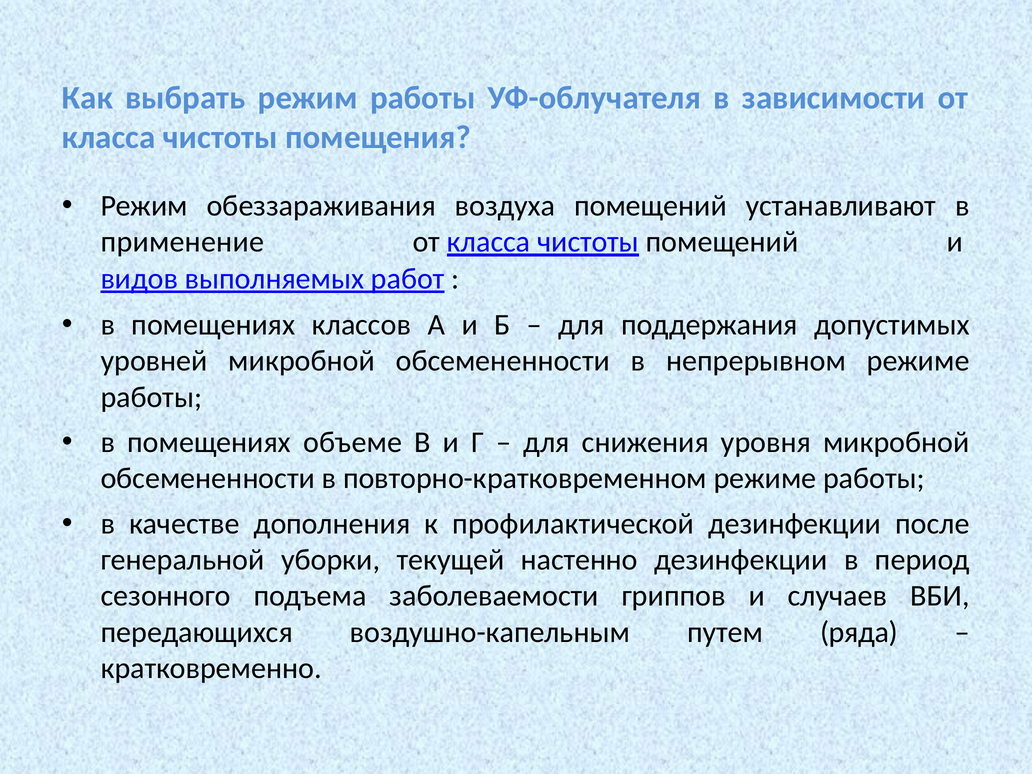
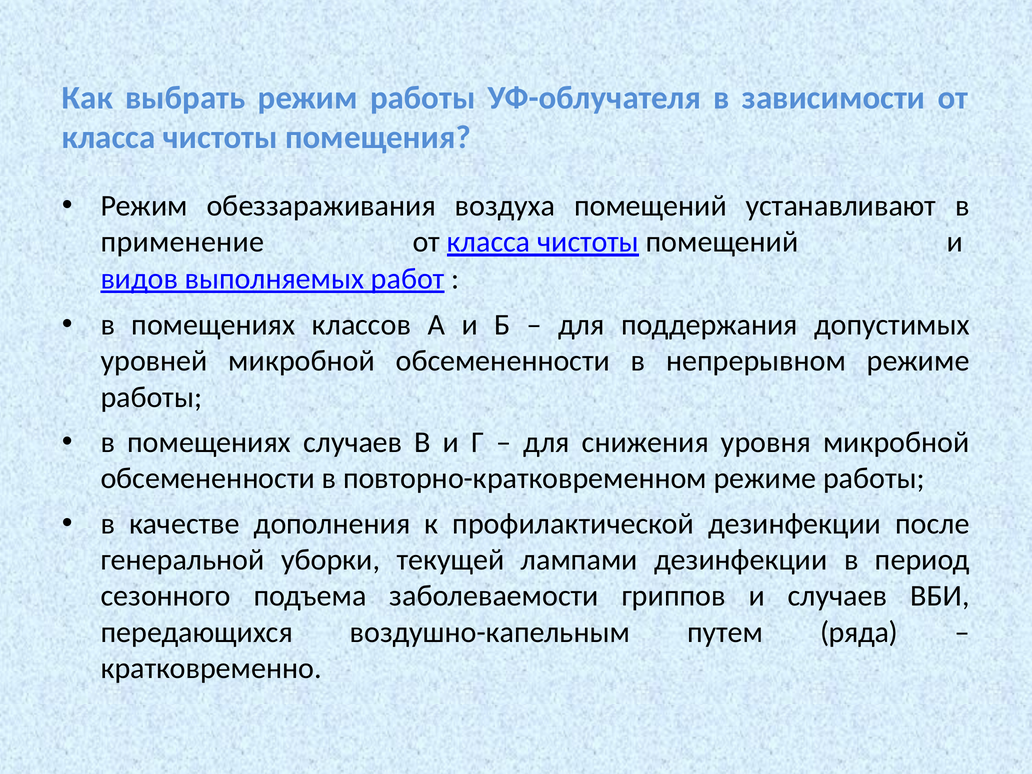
помещениях объеме: объеме -> случаев
настенно: настенно -> лампами
